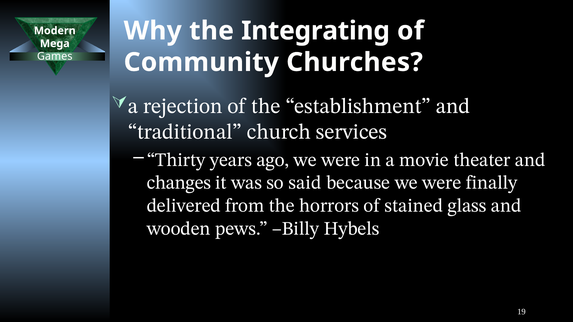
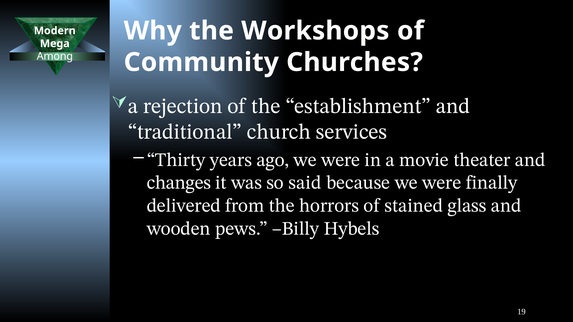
Integrating: Integrating -> Workshops
Games: Games -> Among
